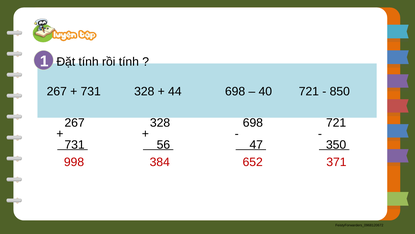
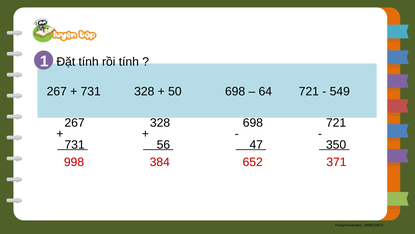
44: 44 -> 50
40: 40 -> 64
850: 850 -> 549
